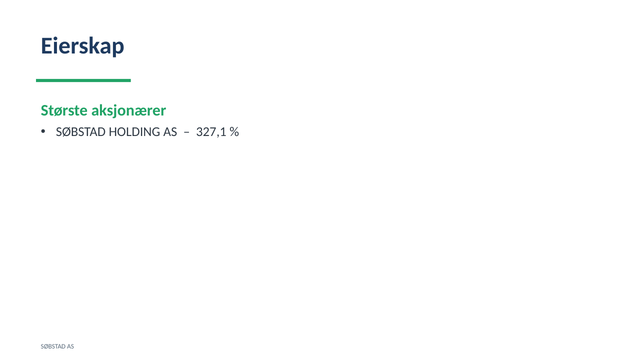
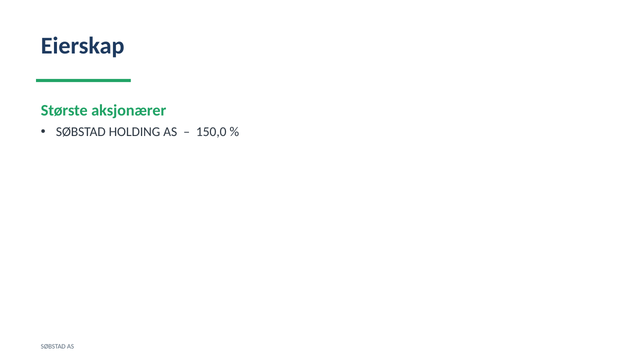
327,1: 327,1 -> 150,0
